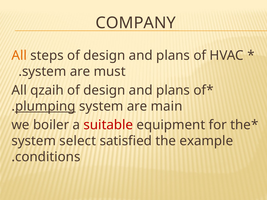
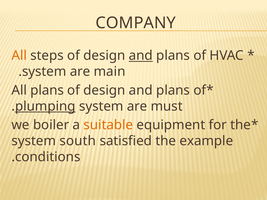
and at (141, 56) underline: none -> present
must: must -> main
All qzaih: qzaih -> plans
main: main -> must
suitable colour: red -> orange
select: select -> south
